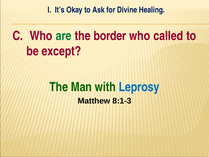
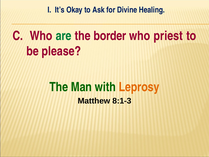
called: called -> priest
except: except -> please
Leprosy colour: blue -> orange
